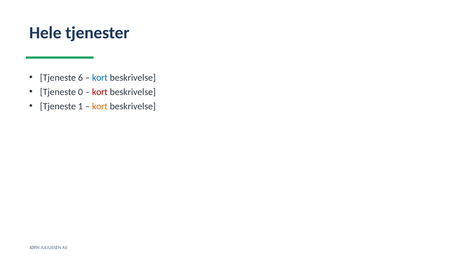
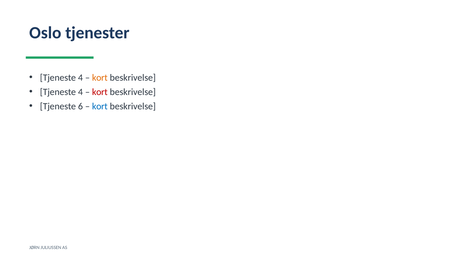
Hele: Hele -> Oslo
6 at (80, 78): 6 -> 4
kort at (100, 78) colour: blue -> orange
0 at (80, 92): 0 -> 4
1: 1 -> 6
kort at (100, 106) colour: orange -> blue
